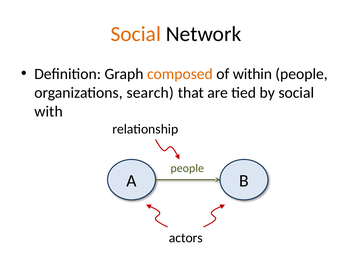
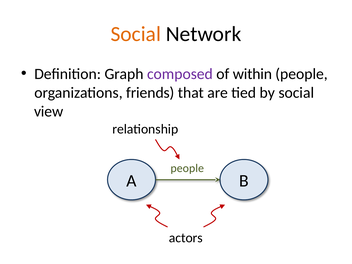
composed colour: orange -> purple
search: search -> friends
with: with -> view
